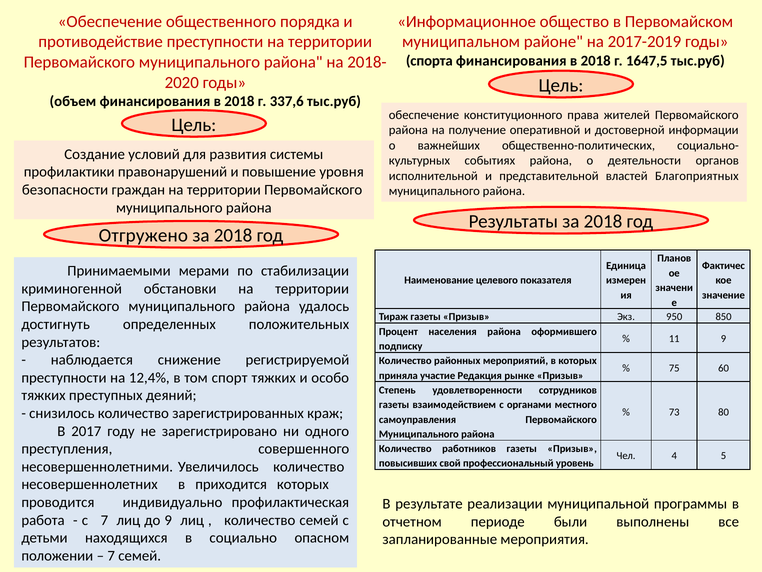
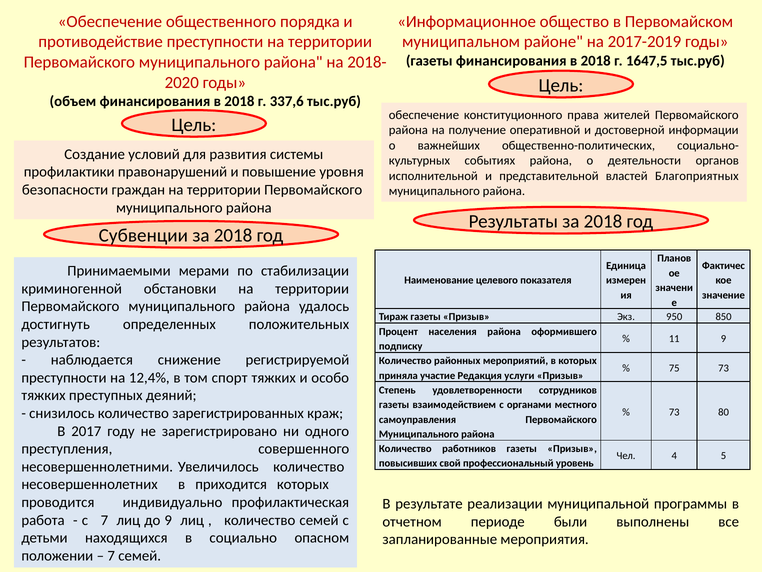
спорта at (429, 61): спорта -> газеты
Отгружено: Отгружено -> Субвенции
75 60: 60 -> 73
рынке: рынке -> услуги
